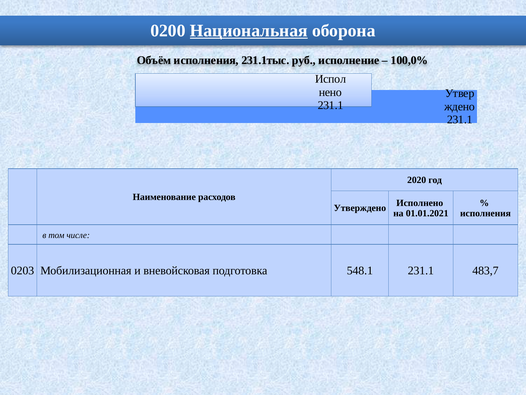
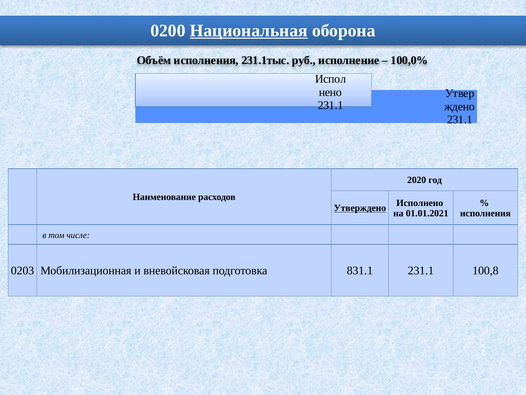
Утверждено underline: none -> present
548.1: 548.1 -> 831.1
483,7: 483,7 -> 100,8
